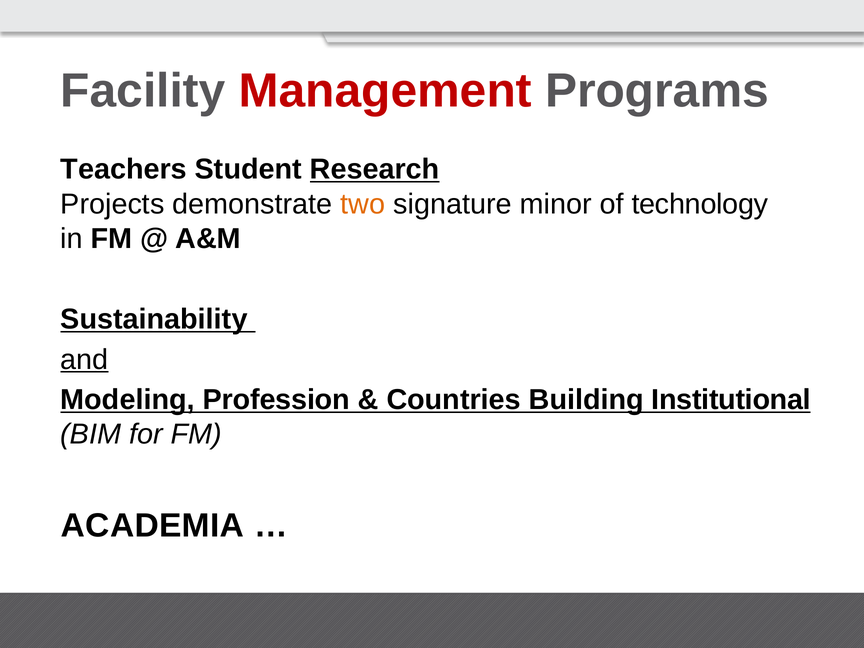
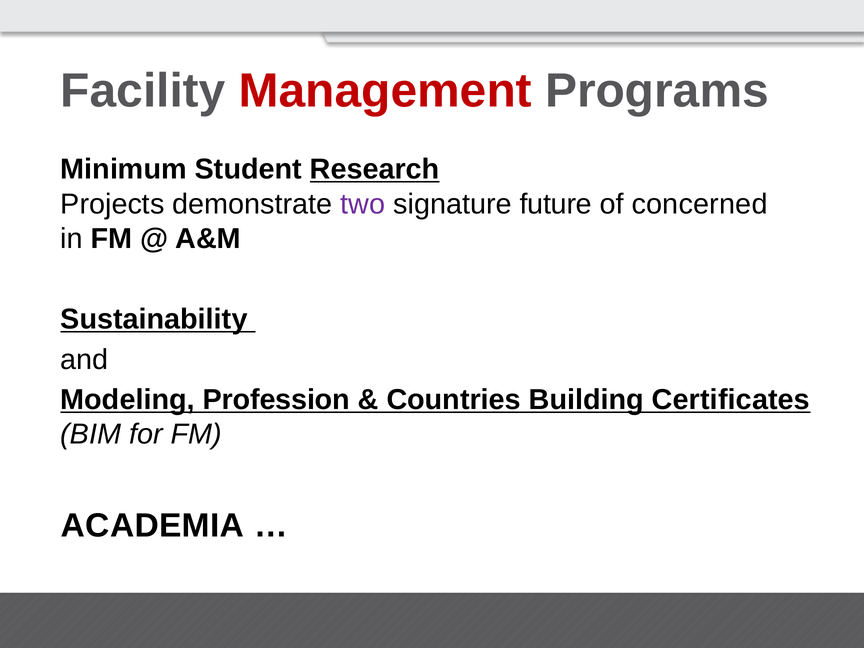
Teachers: Teachers -> Minimum
two colour: orange -> purple
minor: minor -> future
technology: technology -> concerned
and underline: present -> none
Institutional: Institutional -> Certificates
